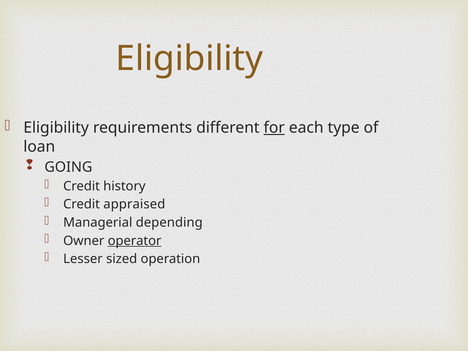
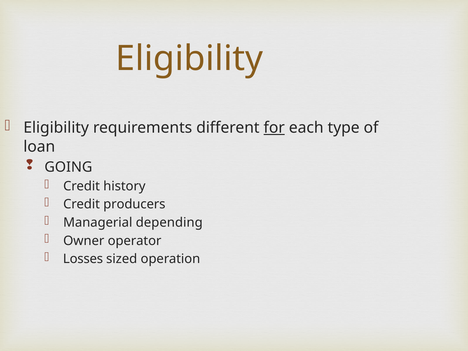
appraised: appraised -> producers
operator underline: present -> none
Lesser: Lesser -> Losses
